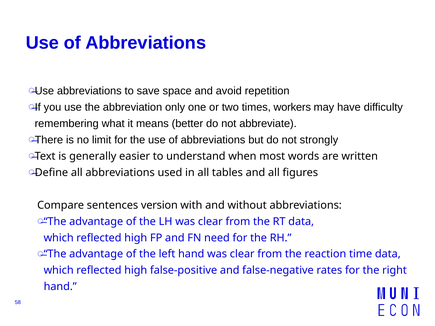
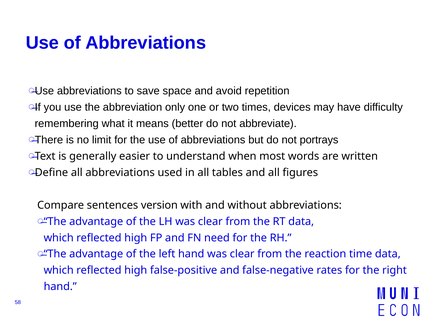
workers: workers -> devices
strongly: strongly -> portrays
